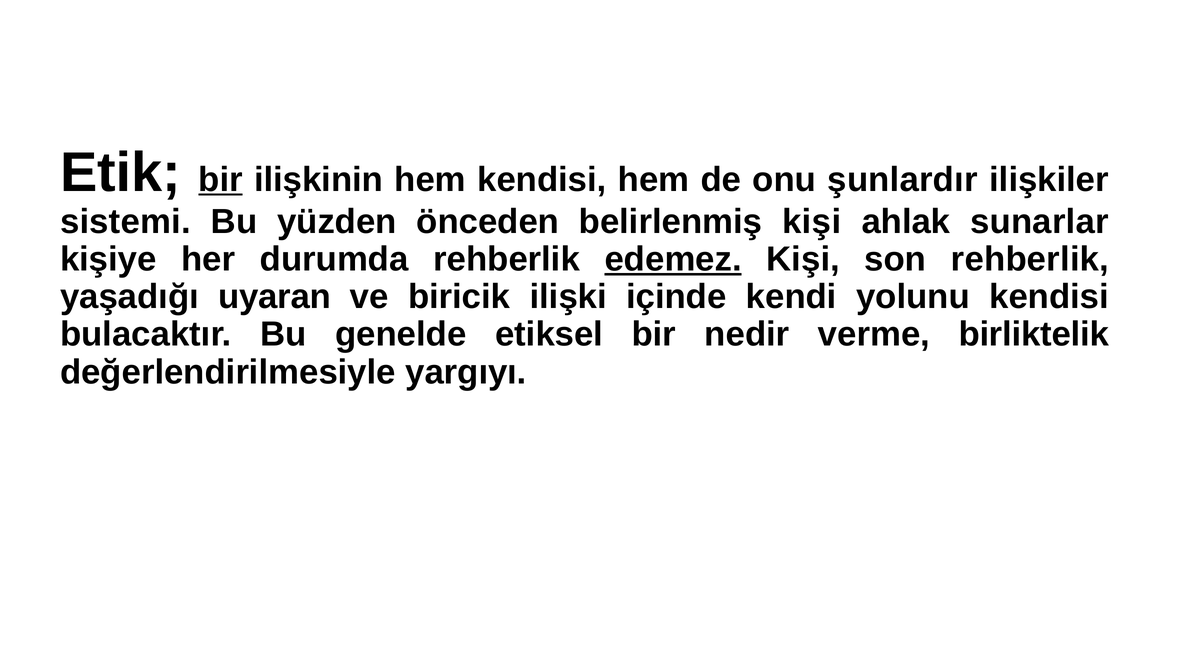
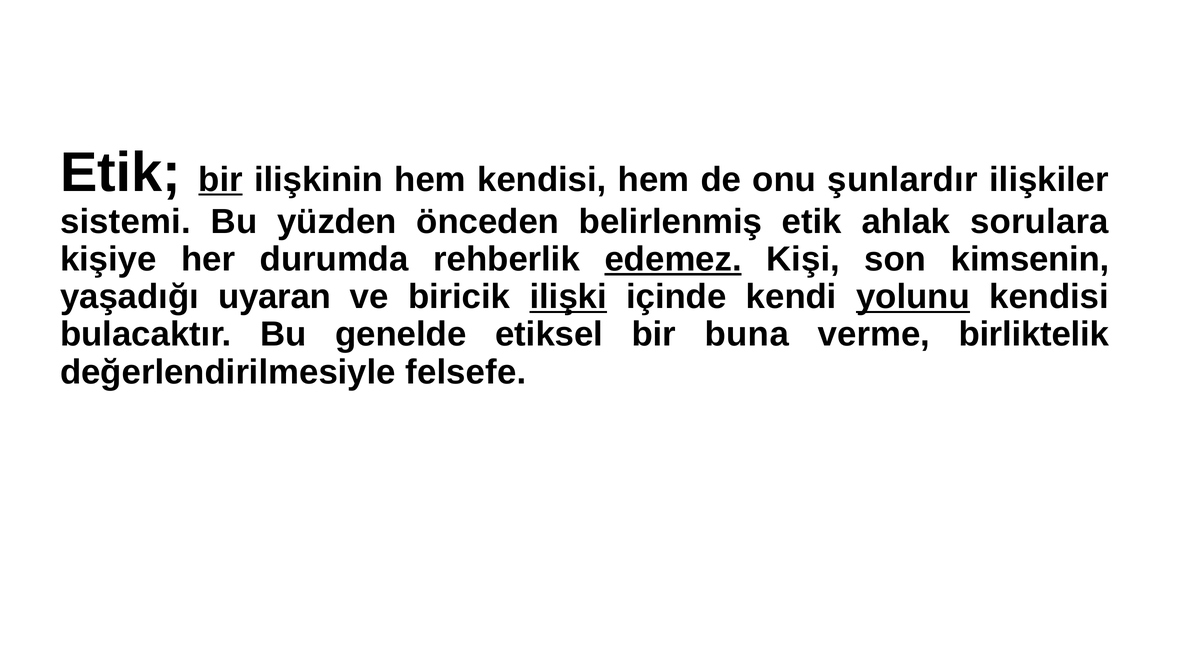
belirlenmiş kişi: kişi -> etik
sunarlar: sunarlar -> sorulara
son rehberlik: rehberlik -> kimsenin
ilişki underline: none -> present
yolunu underline: none -> present
nedir: nedir -> buna
yargıyı: yargıyı -> felsefe
